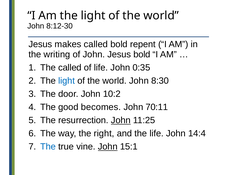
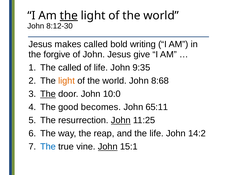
the at (69, 16) underline: none -> present
repent: repent -> writing
writing: writing -> forgive
Jesus bold: bold -> give
0:35: 0:35 -> 9:35
light at (67, 81) colour: blue -> orange
8:30: 8:30 -> 8:68
The at (48, 94) underline: none -> present
10:2: 10:2 -> 10:0
70:11: 70:11 -> 65:11
right: right -> reap
14:4: 14:4 -> 14:2
